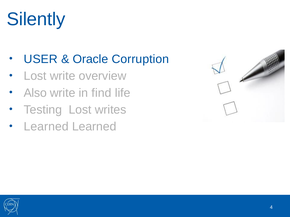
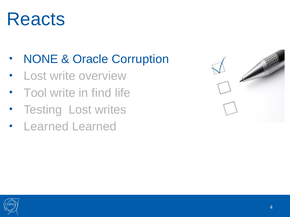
Silently: Silently -> Reacts
USER: USER -> NONE
Also: Also -> Tool
